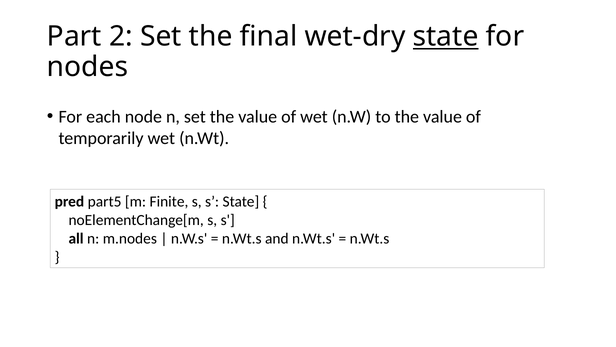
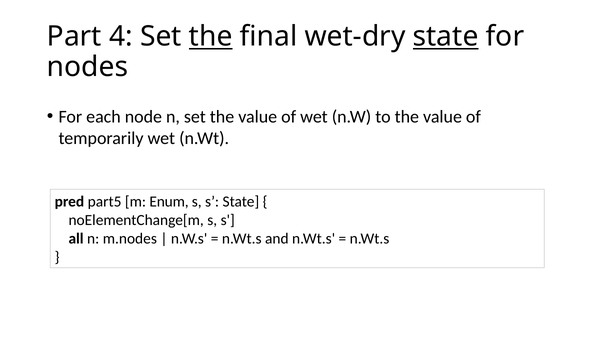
2: 2 -> 4
the at (211, 36) underline: none -> present
Finite: Finite -> Enum
